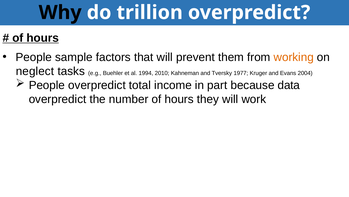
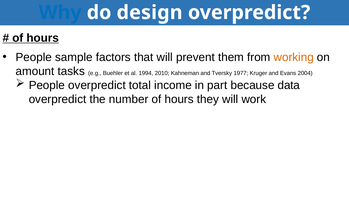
Why colour: black -> blue
trillion: trillion -> design
neglect: neglect -> amount
